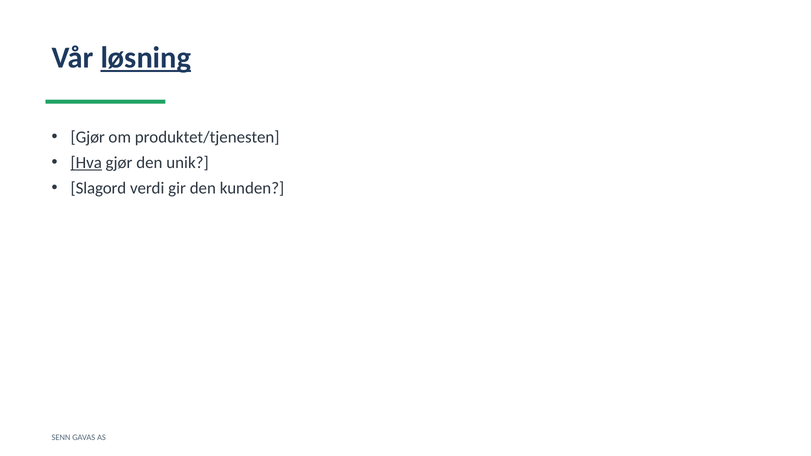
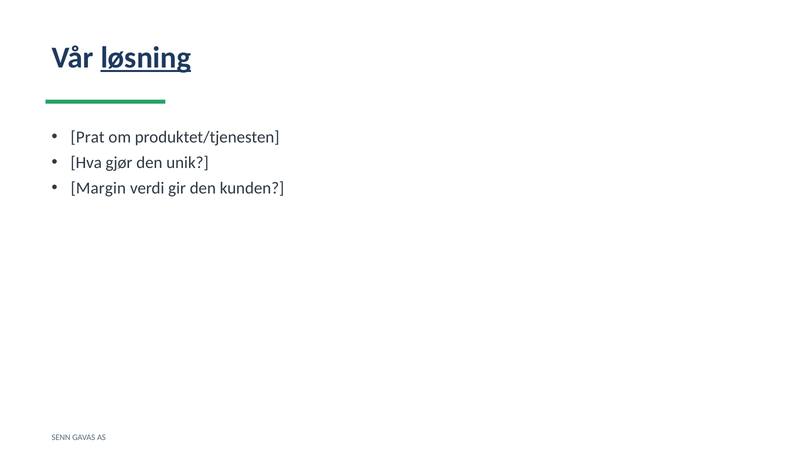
Gjør at (88, 137): Gjør -> Prat
Hva underline: present -> none
Slagord: Slagord -> Margin
